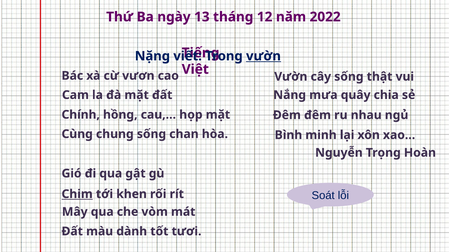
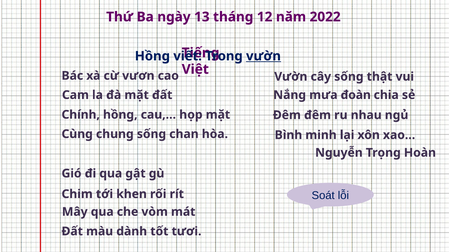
Nặng at (152, 56): Nặng -> Hồng
quây: quây -> đoàn
Chim underline: present -> none
